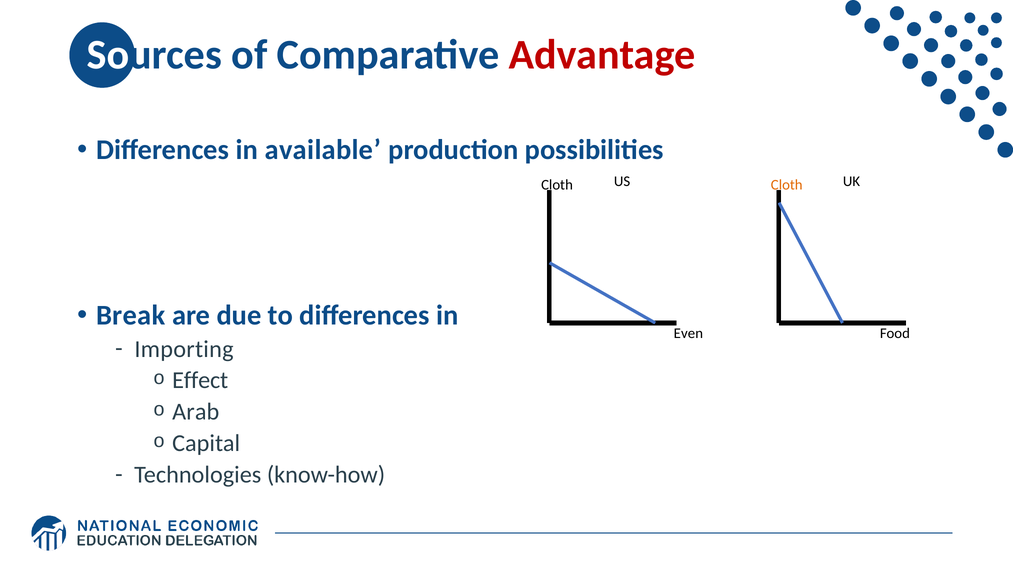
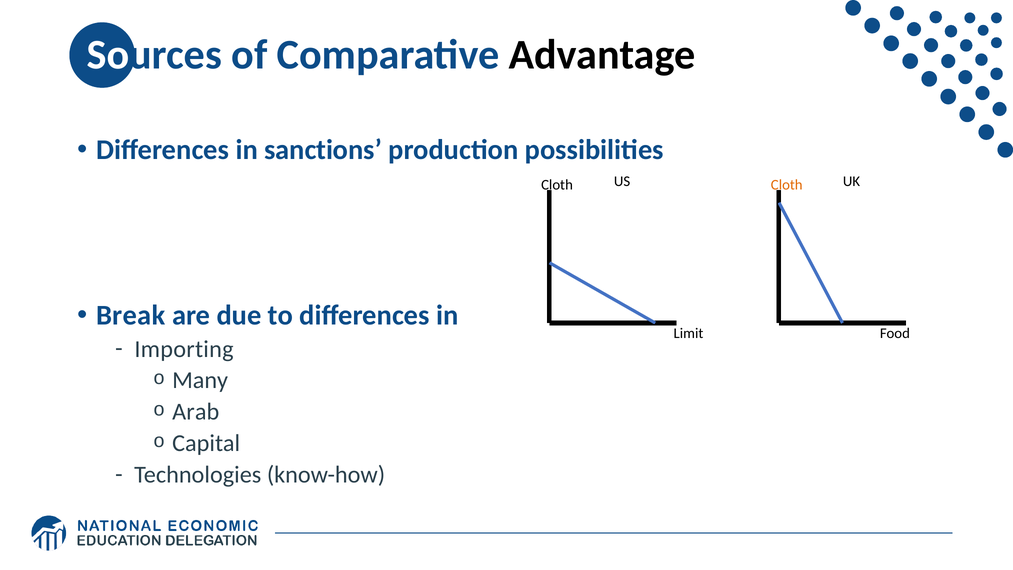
Advantage colour: red -> black
available: available -> sanctions
Even: Even -> Limit
Effect: Effect -> Many
